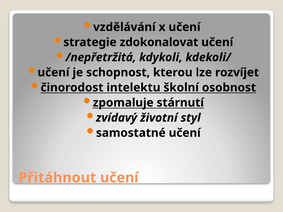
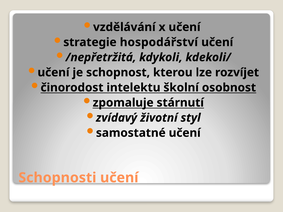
zdokonalovat: zdokonalovat -> hospodářství
Přitáhnout: Přitáhnout -> Schopnosti
